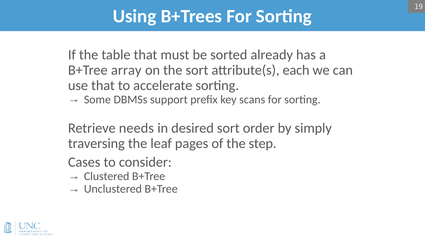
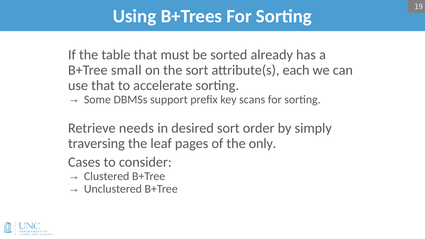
array: array -> small
step: step -> only
